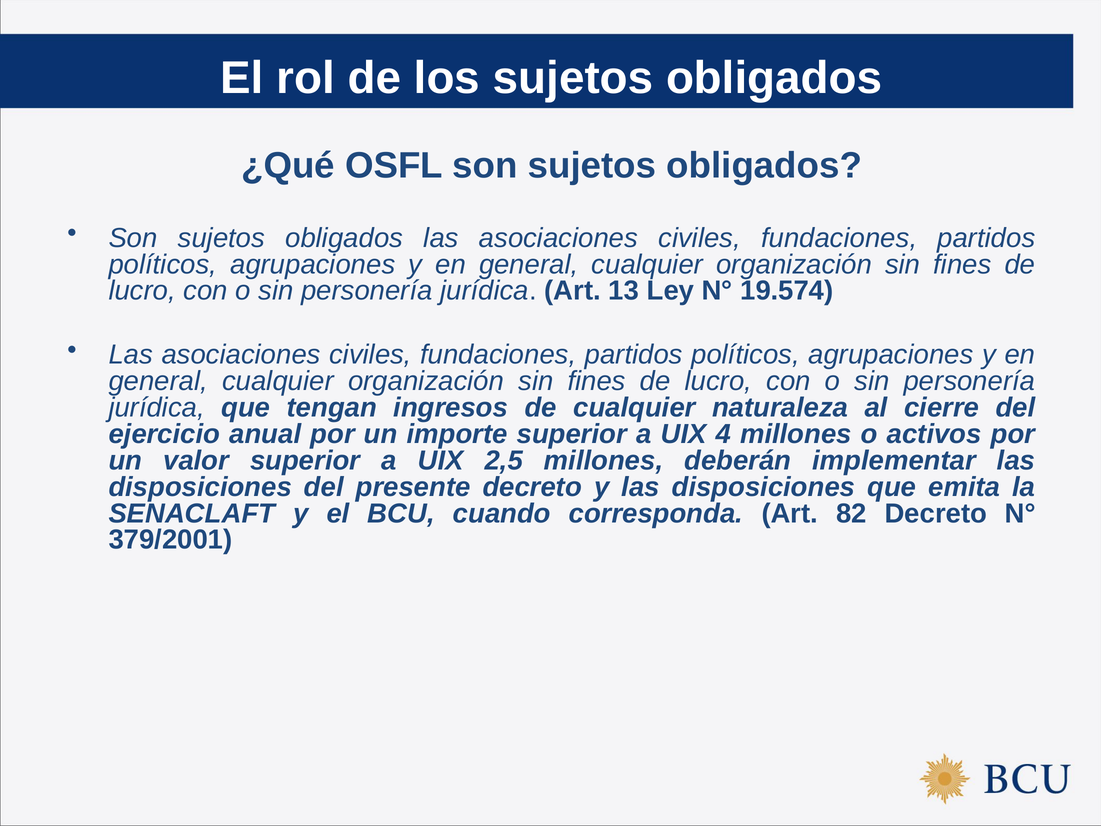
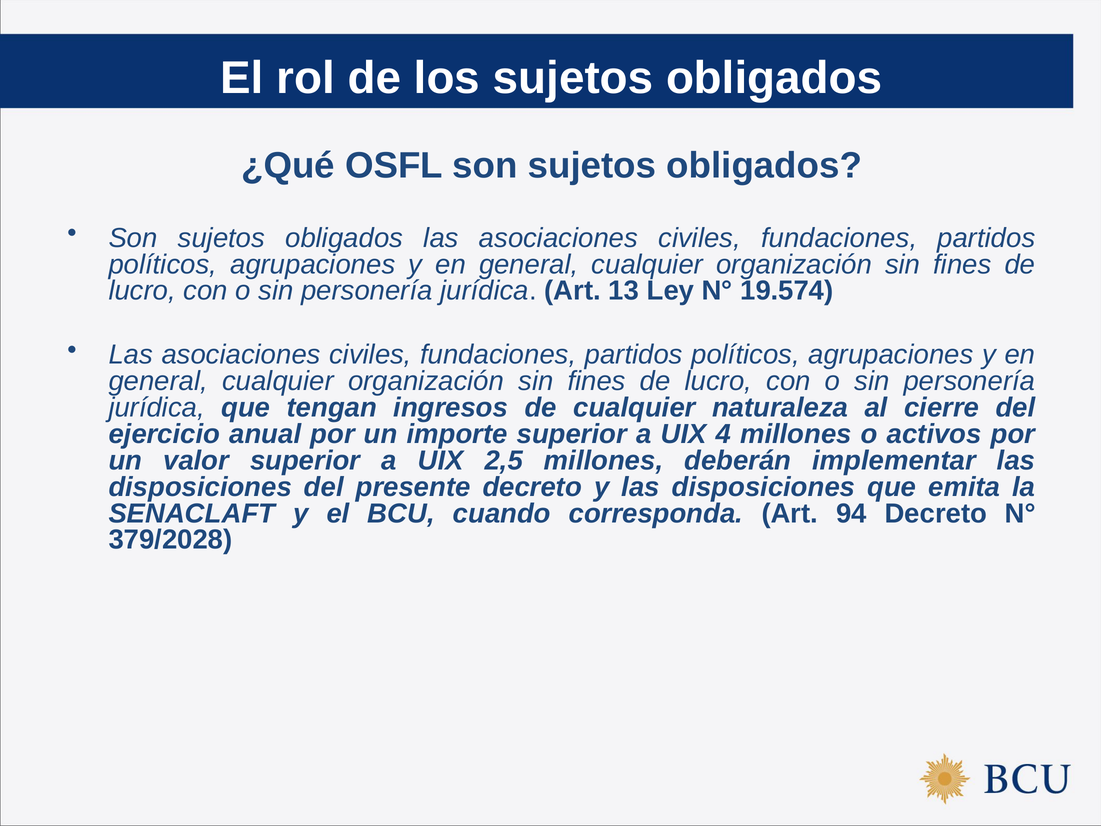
82: 82 -> 94
379/2001: 379/2001 -> 379/2028
